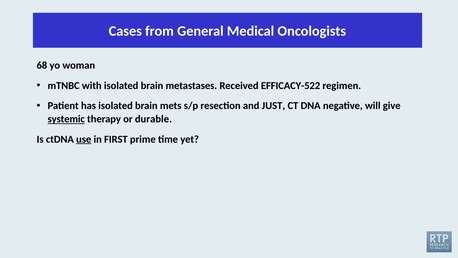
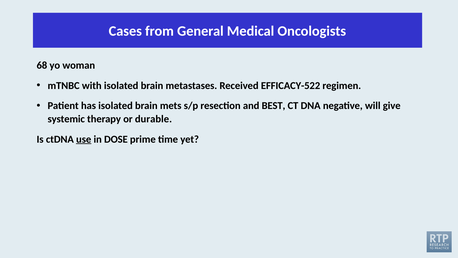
JUST: JUST -> BEST
systemic underline: present -> none
FIRST: FIRST -> DOSE
